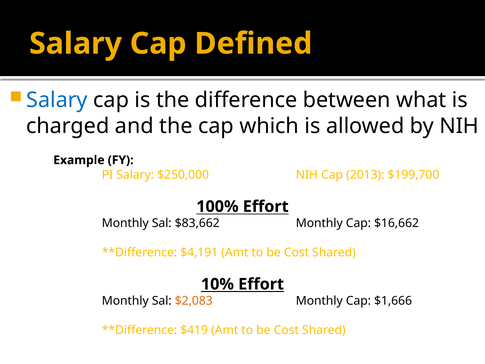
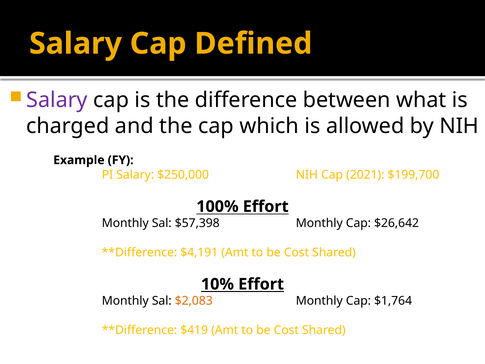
Salary at (57, 100) colour: blue -> purple
2013: 2013 -> 2021
$83,662: $83,662 -> $57,398
$16,662: $16,662 -> $26,642
$1,666: $1,666 -> $1,764
